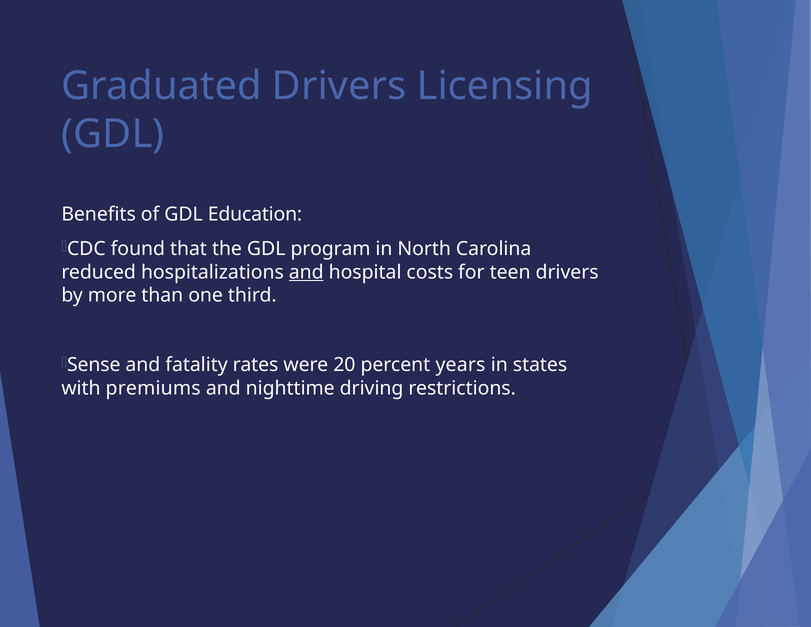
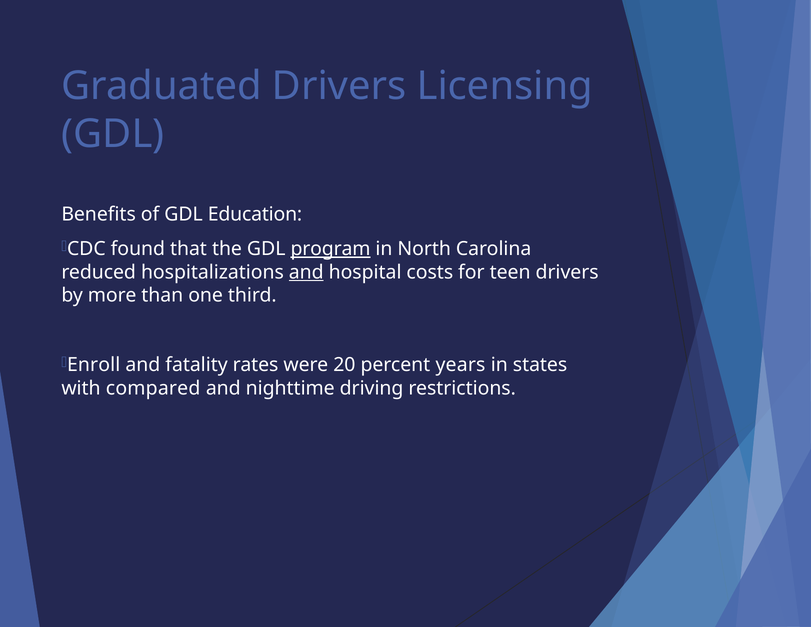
program underline: none -> present
Sense: Sense -> Enroll
premiums: premiums -> compared
